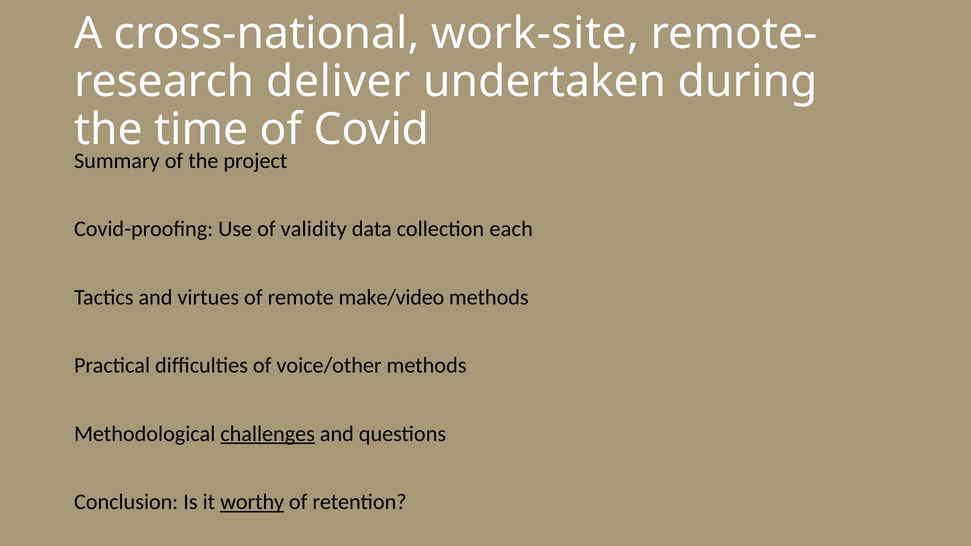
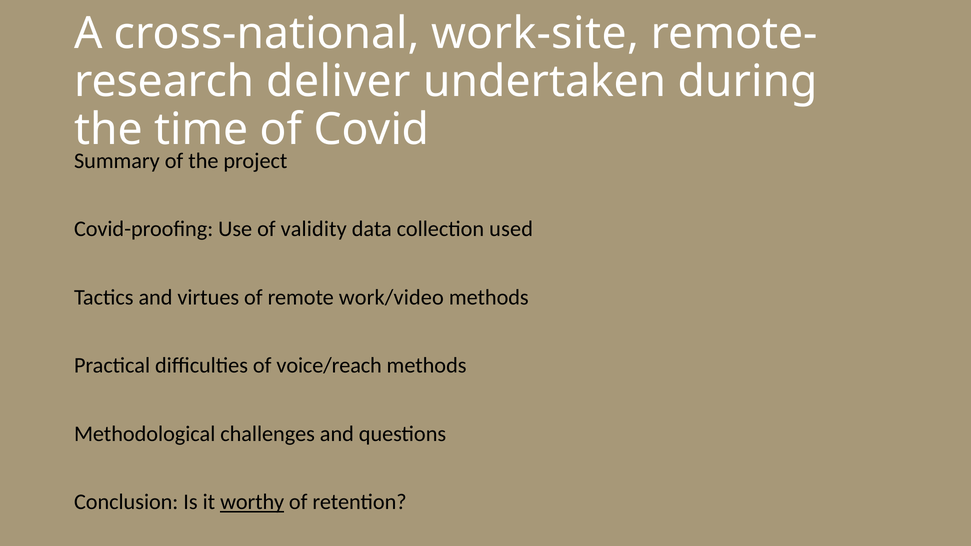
each: each -> used
make/video: make/video -> work/video
voice/other: voice/other -> voice/reach
challenges underline: present -> none
